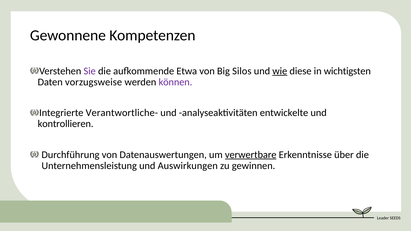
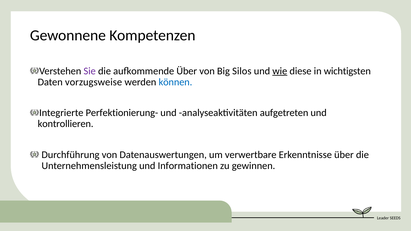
aufkommende Etwa: Etwa -> Über
können colour: purple -> blue
Verantwortliche-: Verantwortliche- -> Perfektionierung-
entwickelte: entwickelte -> aufgetreten
verwertbare underline: present -> none
Auswirkungen: Auswirkungen -> Informationen
